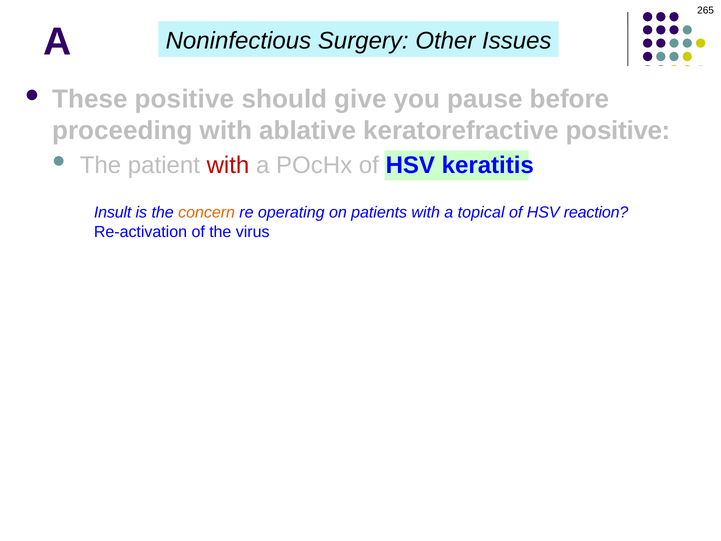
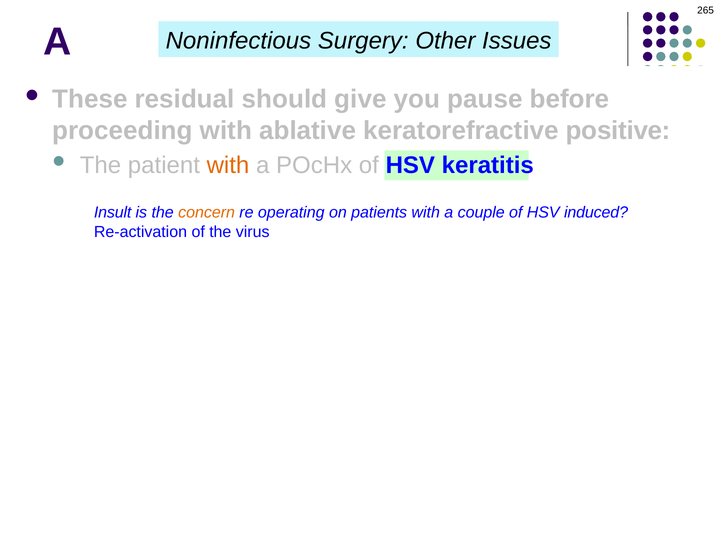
These positive: positive -> residual
with at (228, 165) colour: red -> orange
topical: topical -> couple
reaction: reaction -> induced
